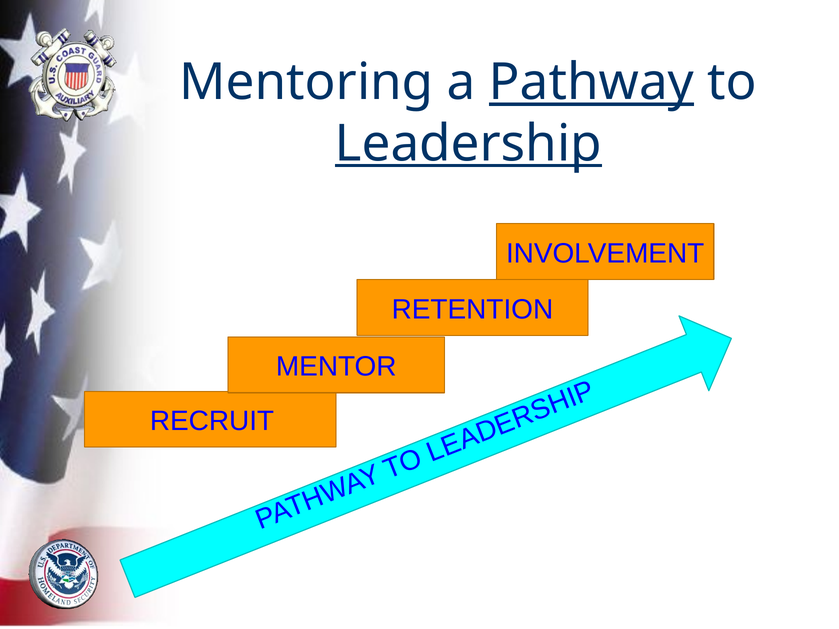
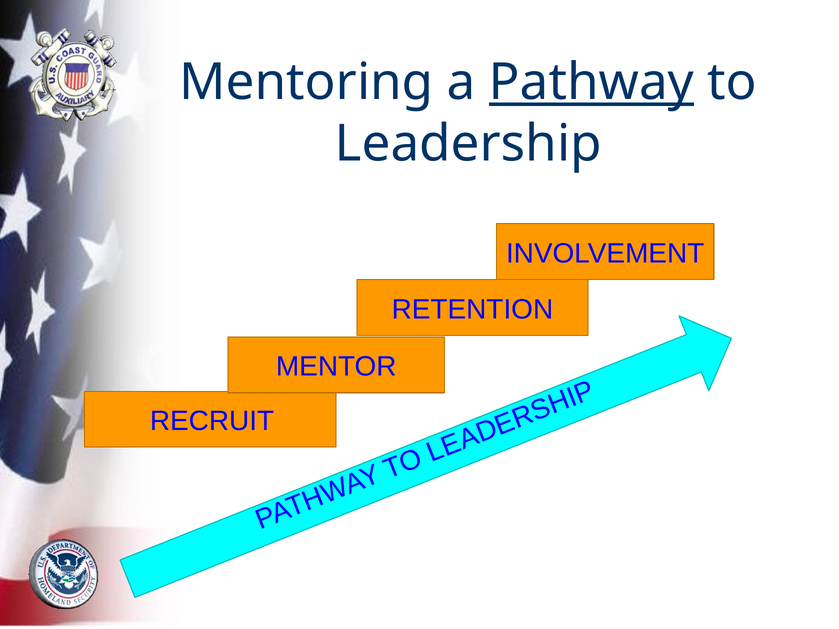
Leadership underline: present -> none
